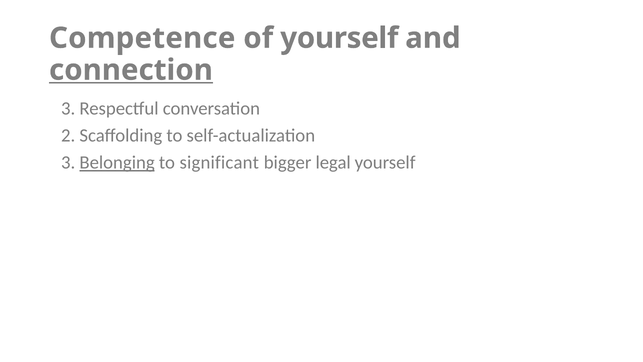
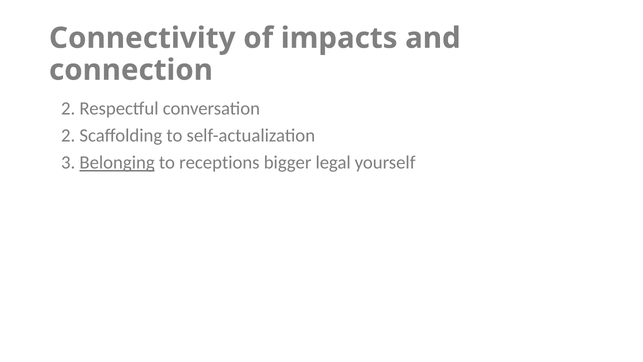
Competence: Competence -> Connectivity
of yourself: yourself -> impacts
connection underline: present -> none
3 at (68, 109): 3 -> 2
significant: significant -> receptions
